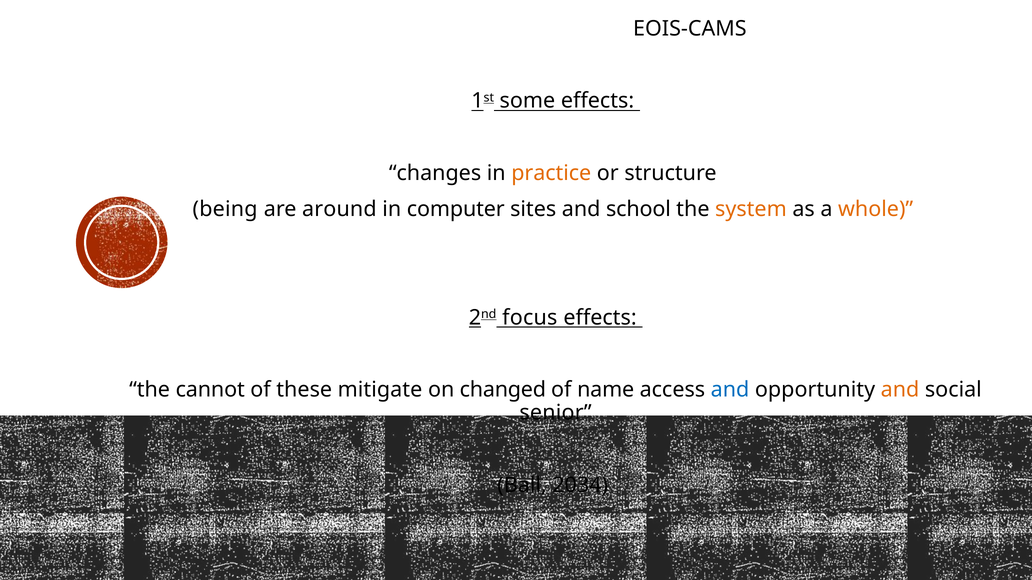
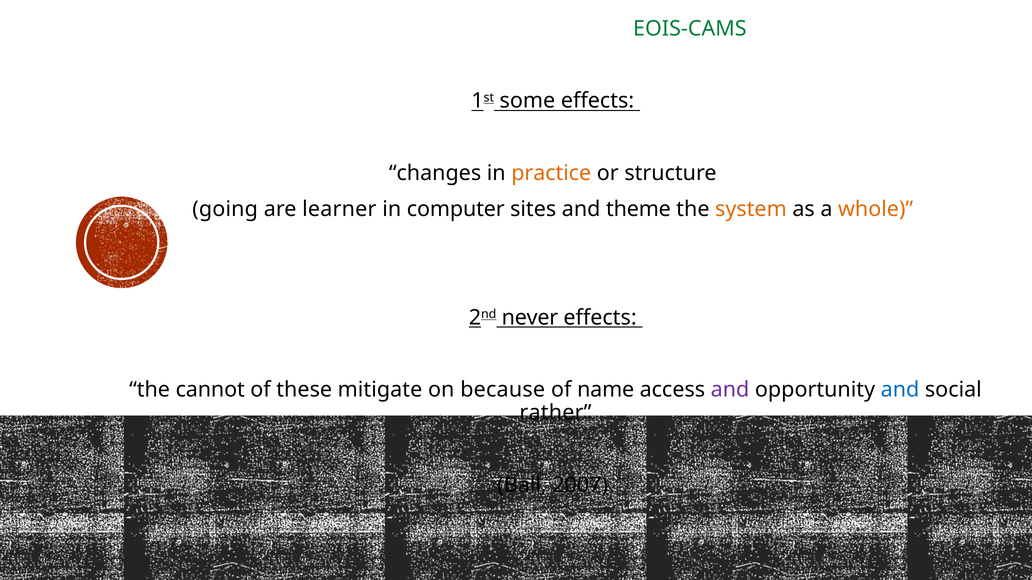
EOIS-CAMS colour: black -> green
being: being -> going
around: around -> learner
school: school -> theme
focus: focus -> never
changed: changed -> because
and at (730, 390) colour: blue -> purple
and at (900, 390) colour: orange -> blue
senior: senior -> rather
2034: 2034 -> 2007
